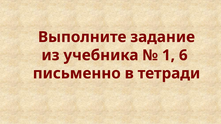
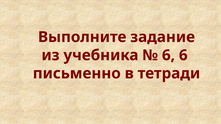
1 at (168, 55): 1 -> 6
